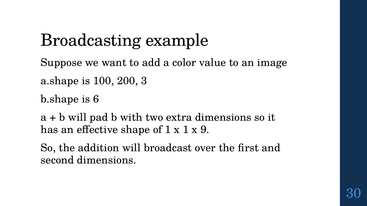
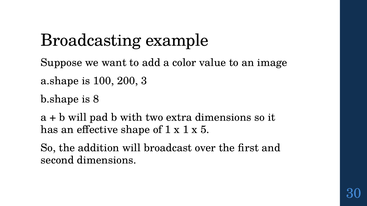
6: 6 -> 8
9: 9 -> 5
